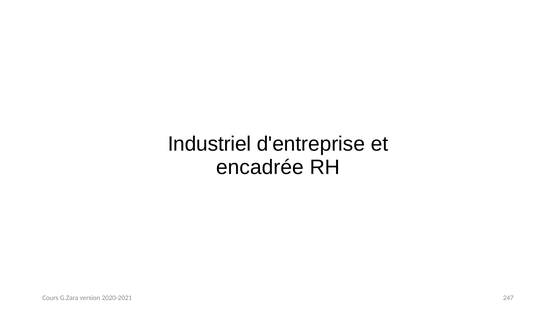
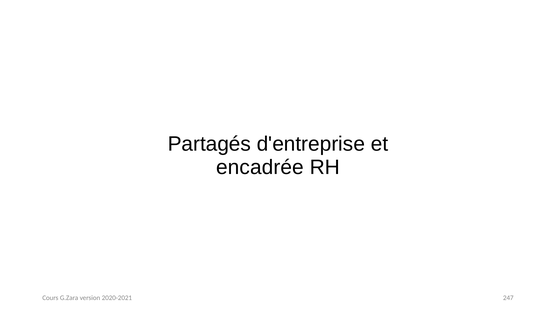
Industriel: Industriel -> Partagés
